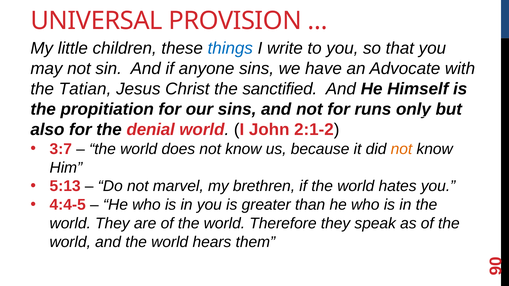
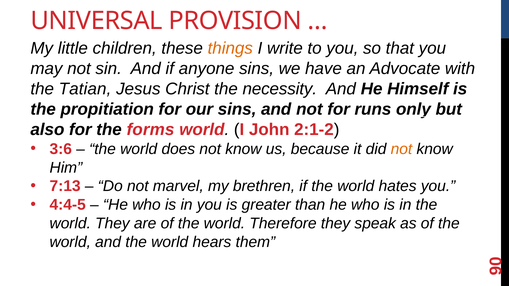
things colour: blue -> orange
sanctified: sanctified -> necessity
denial: denial -> forms
3:7: 3:7 -> 3:6
5:13: 5:13 -> 7:13
